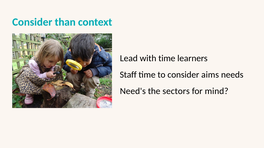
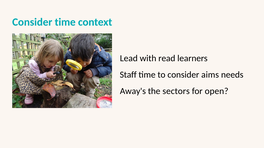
Consider than: than -> time
with time: time -> read
Need's: Need's -> Away's
mind: mind -> open
